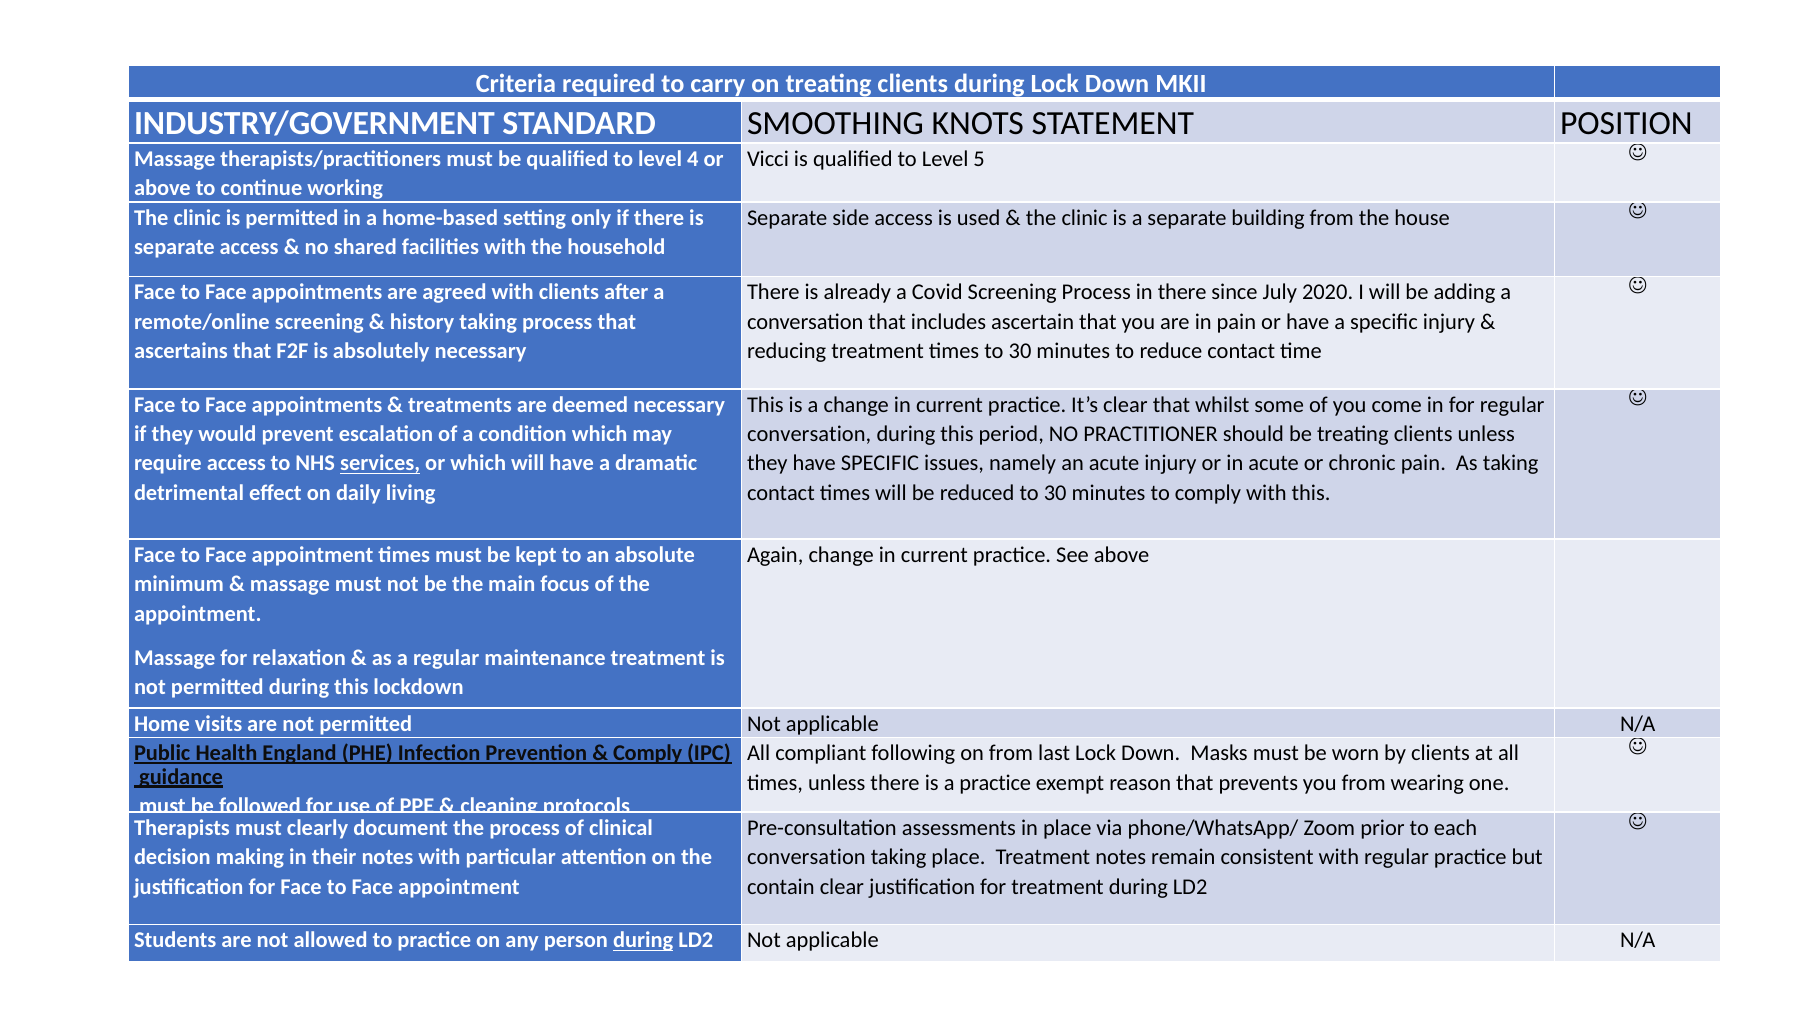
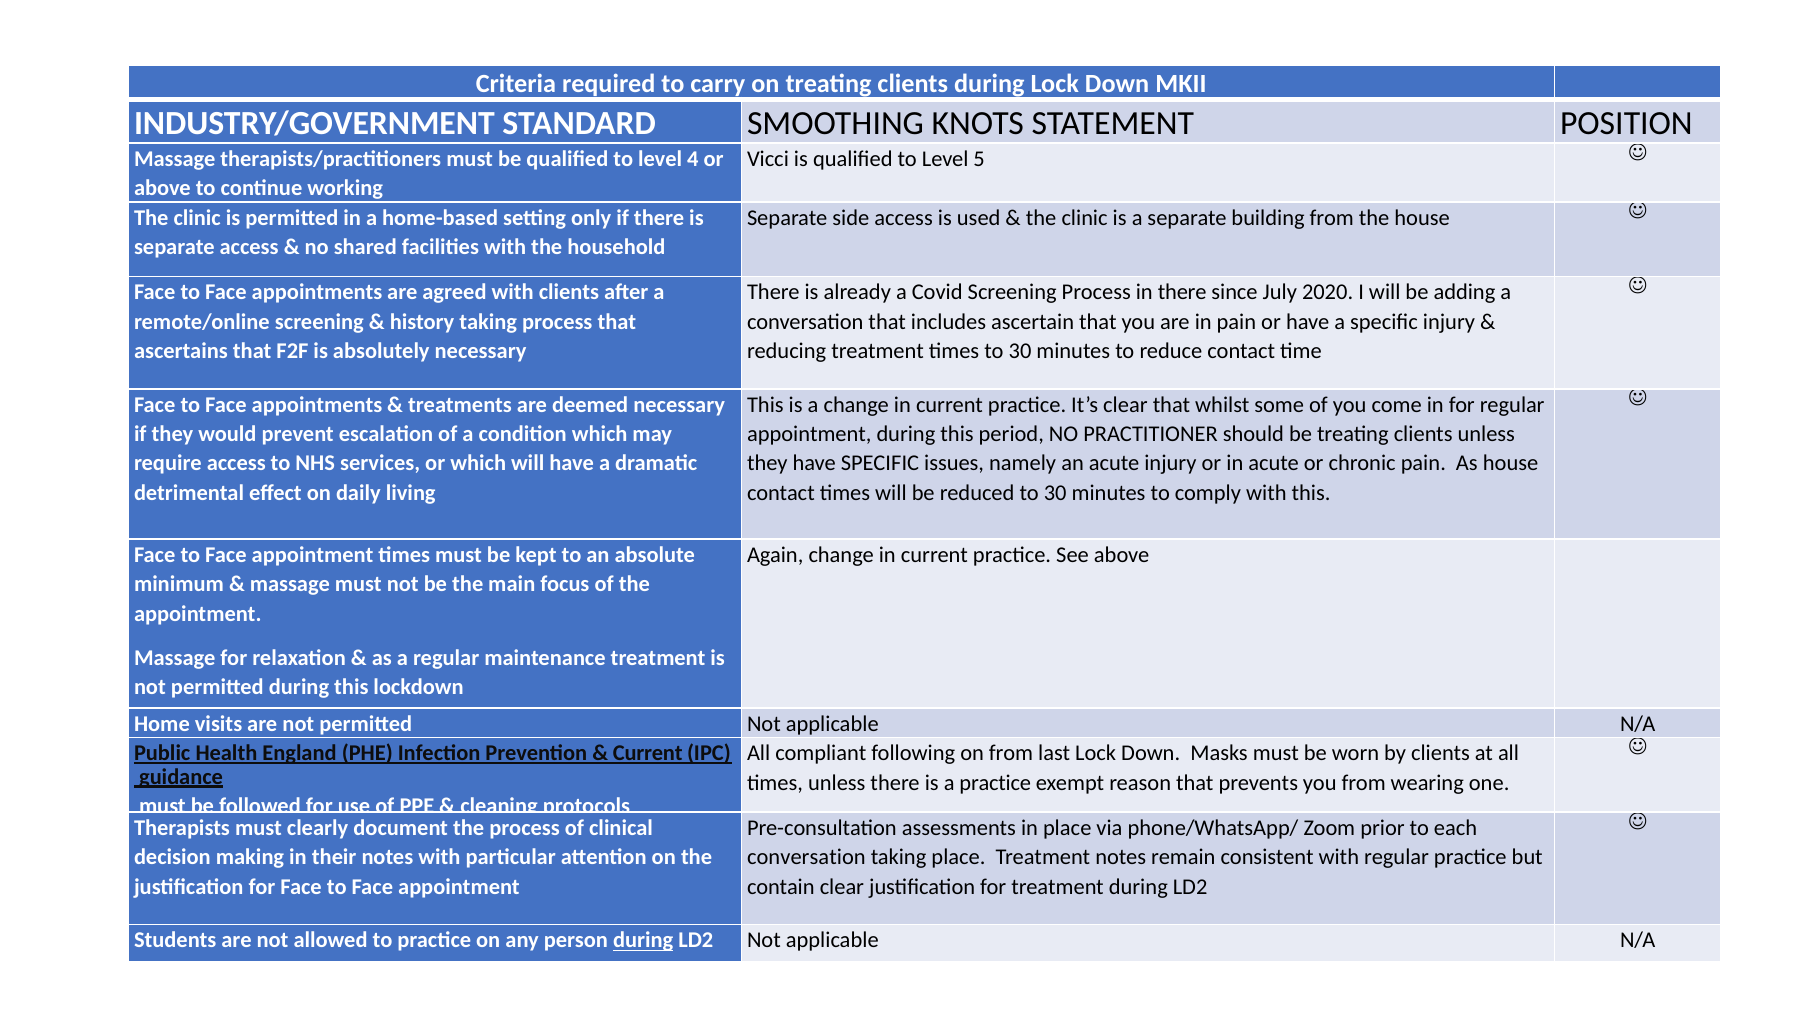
conversation at (809, 434): conversation -> appointment
services underline: present -> none
As taking: taking -> house
Comply at (648, 753): Comply -> Current
